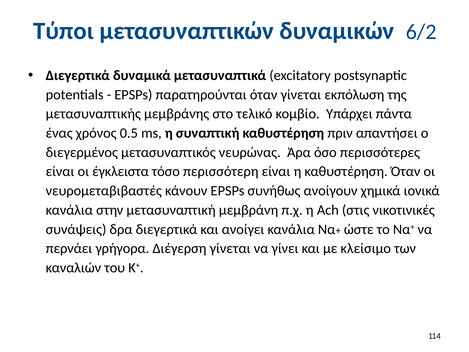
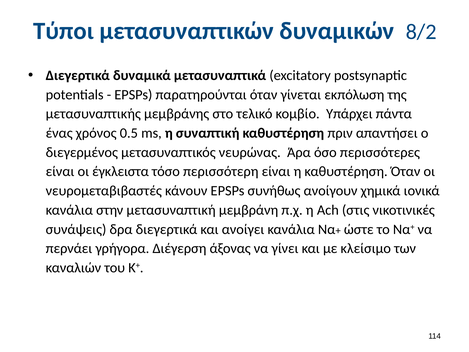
6/2: 6/2 -> 8/2
Διέγερση γίνεται: γίνεται -> άξονας
